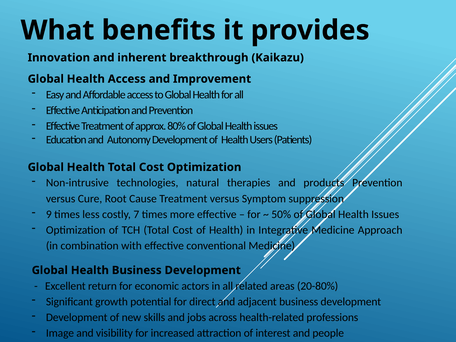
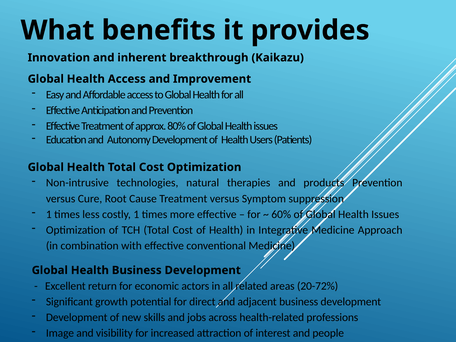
9 at (49, 214): 9 -> 1
costly 7: 7 -> 1
50%: 50% -> 60%
20-80%: 20-80% -> 20-72%
